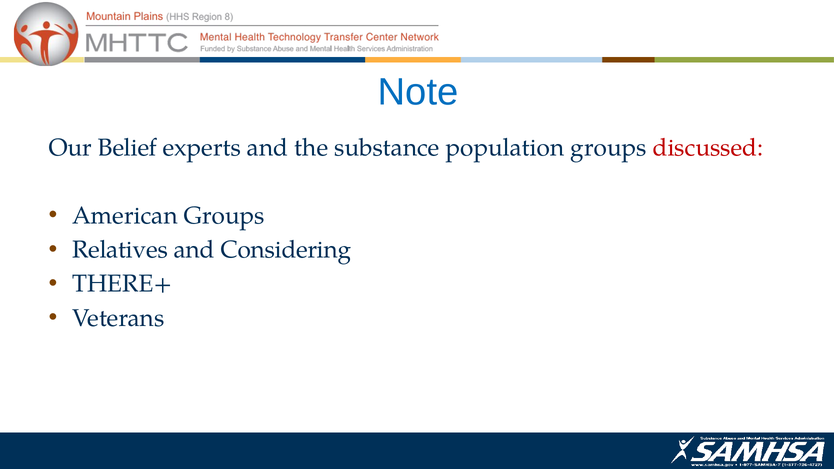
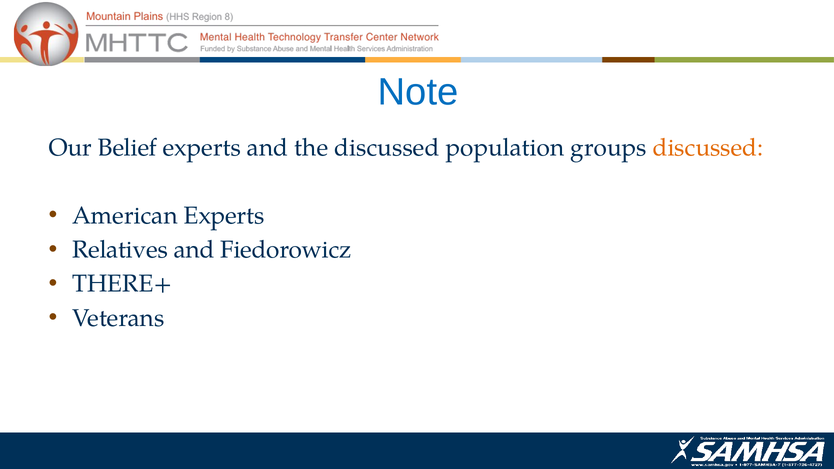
the substance: substance -> discussed
discussed at (708, 148) colour: red -> orange
American Groups: Groups -> Experts
Considering: Considering -> Fiedorowicz
